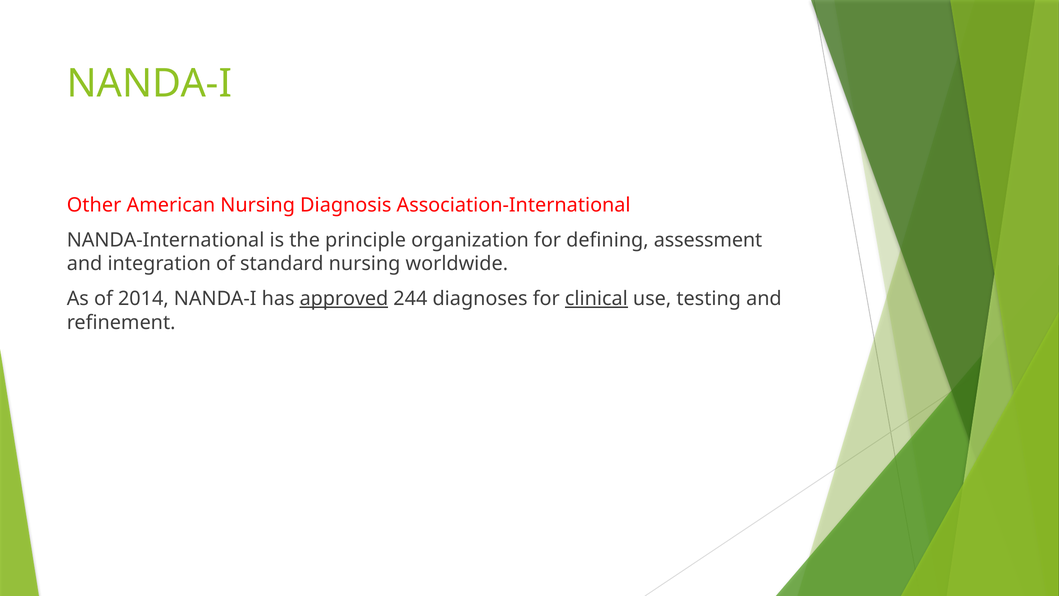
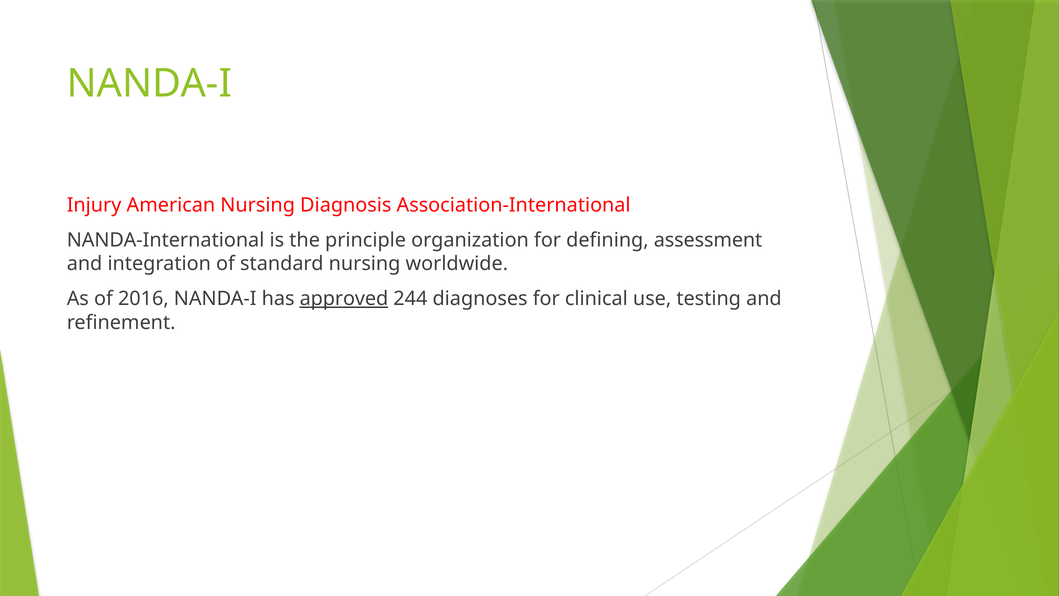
Other: Other -> Injury
2014: 2014 -> 2016
clinical underline: present -> none
